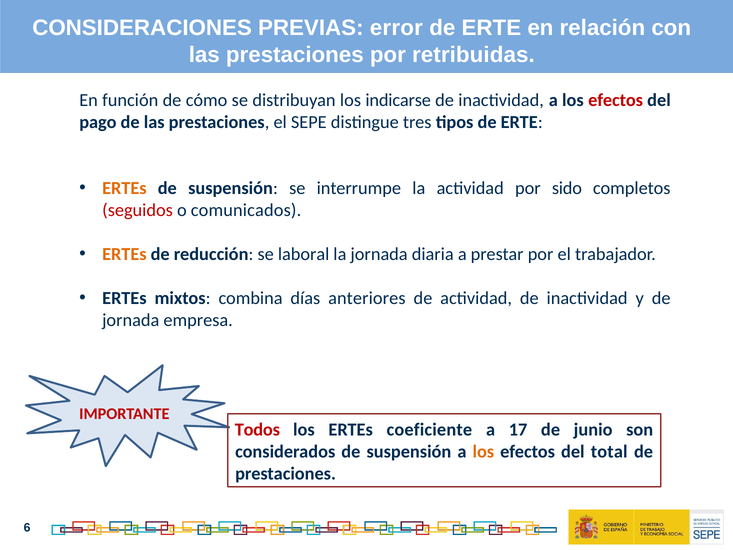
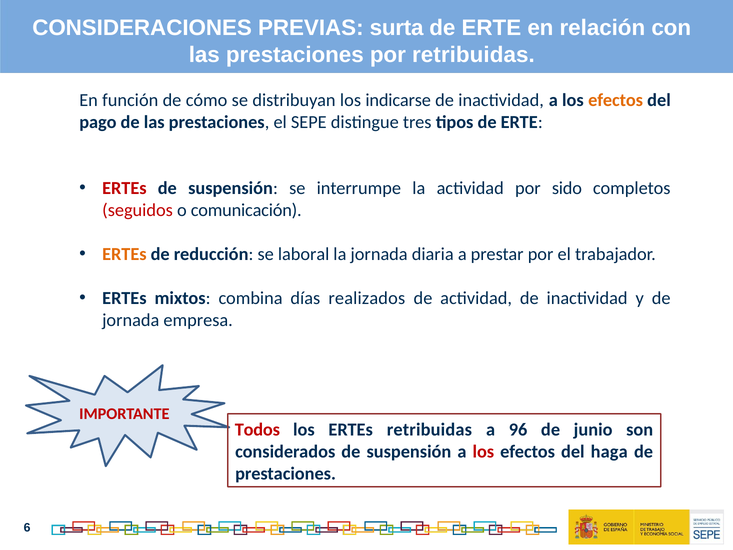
error: error -> surta
efectos at (616, 100) colour: red -> orange
ERTEs at (124, 188) colour: orange -> red
comunicados: comunicados -> comunicación
anteriores: anteriores -> realizados
ERTEs coeficiente: coeficiente -> retribuidas
17: 17 -> 96
los at (483, 451) colour: orange -> red
total: total -> haga
